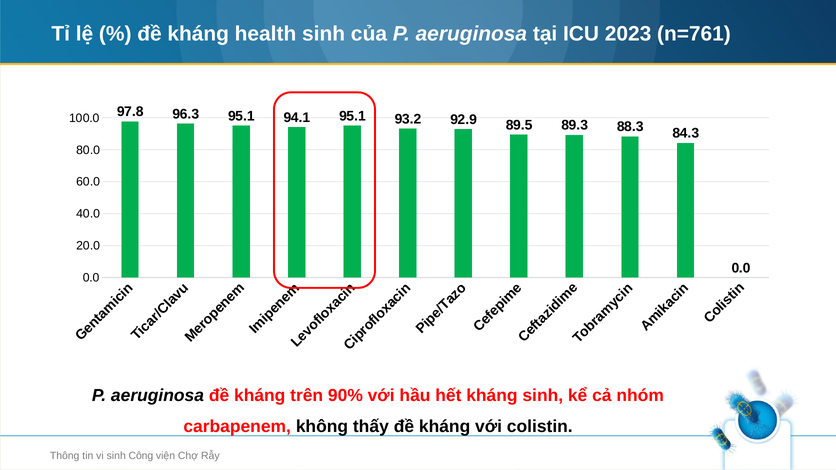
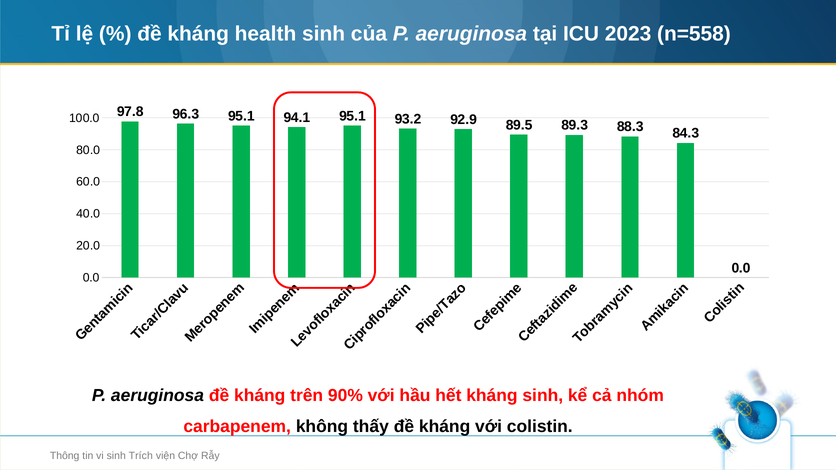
n=761: n=761 -> n=558
Công: Công -> Trích
